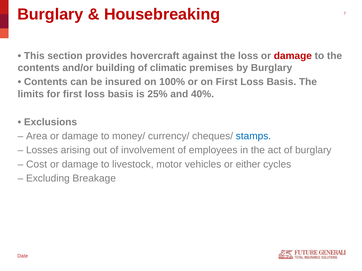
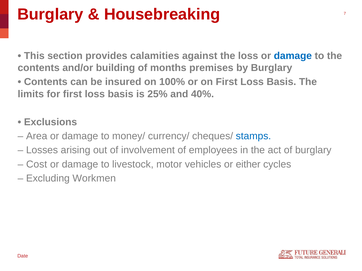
hovercraft: hovercraft -> calamities
damage at (293, 56) colour: red -> blue
climatic: climatic -> months
Breakage: Breakage -> Workmen
